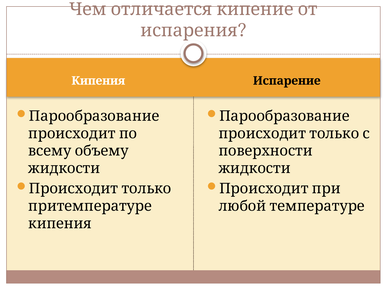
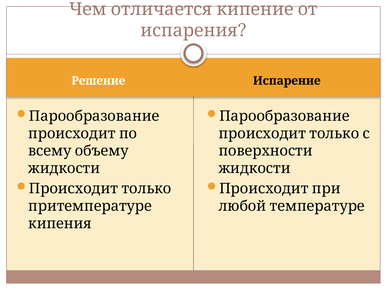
Кипения at (98, 81): Кипения -> Решение
